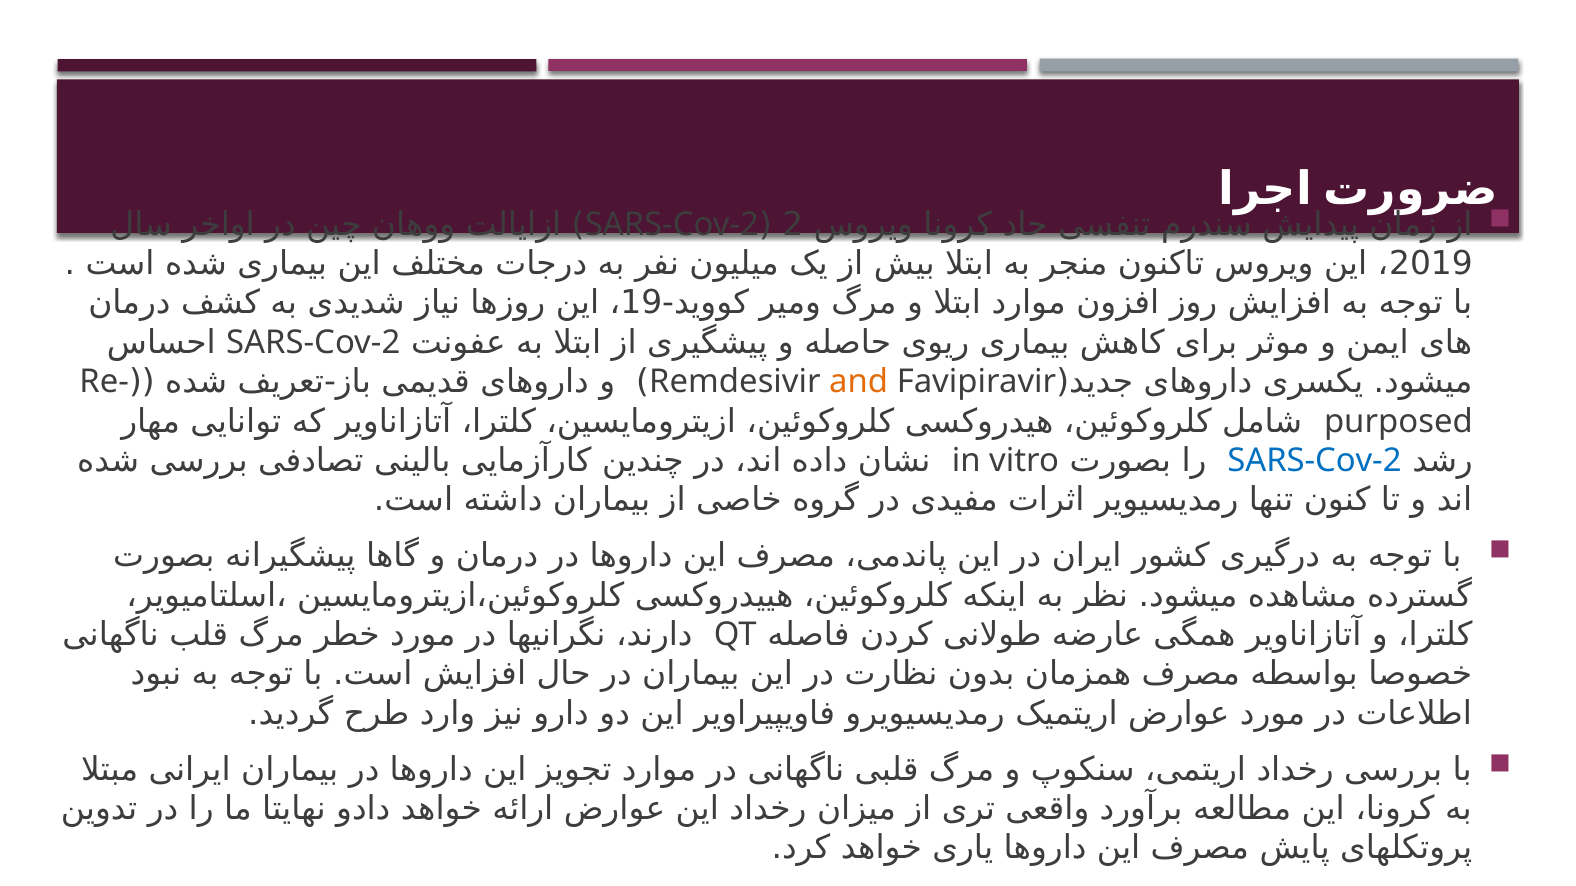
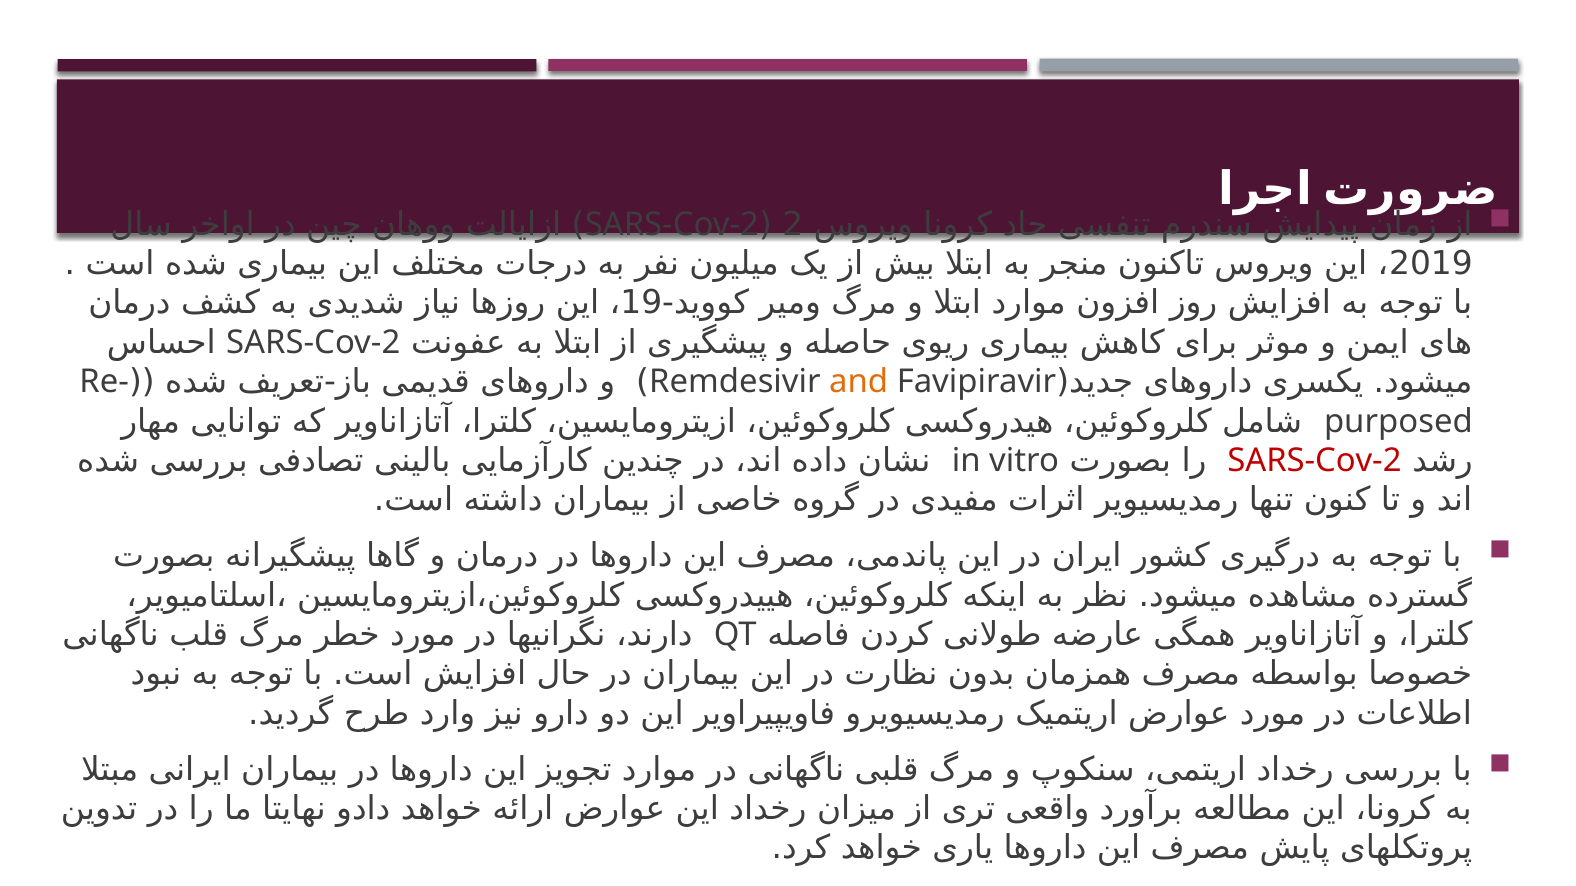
SARS-Cov-2 at (1314, 461) colour: blue -> red
